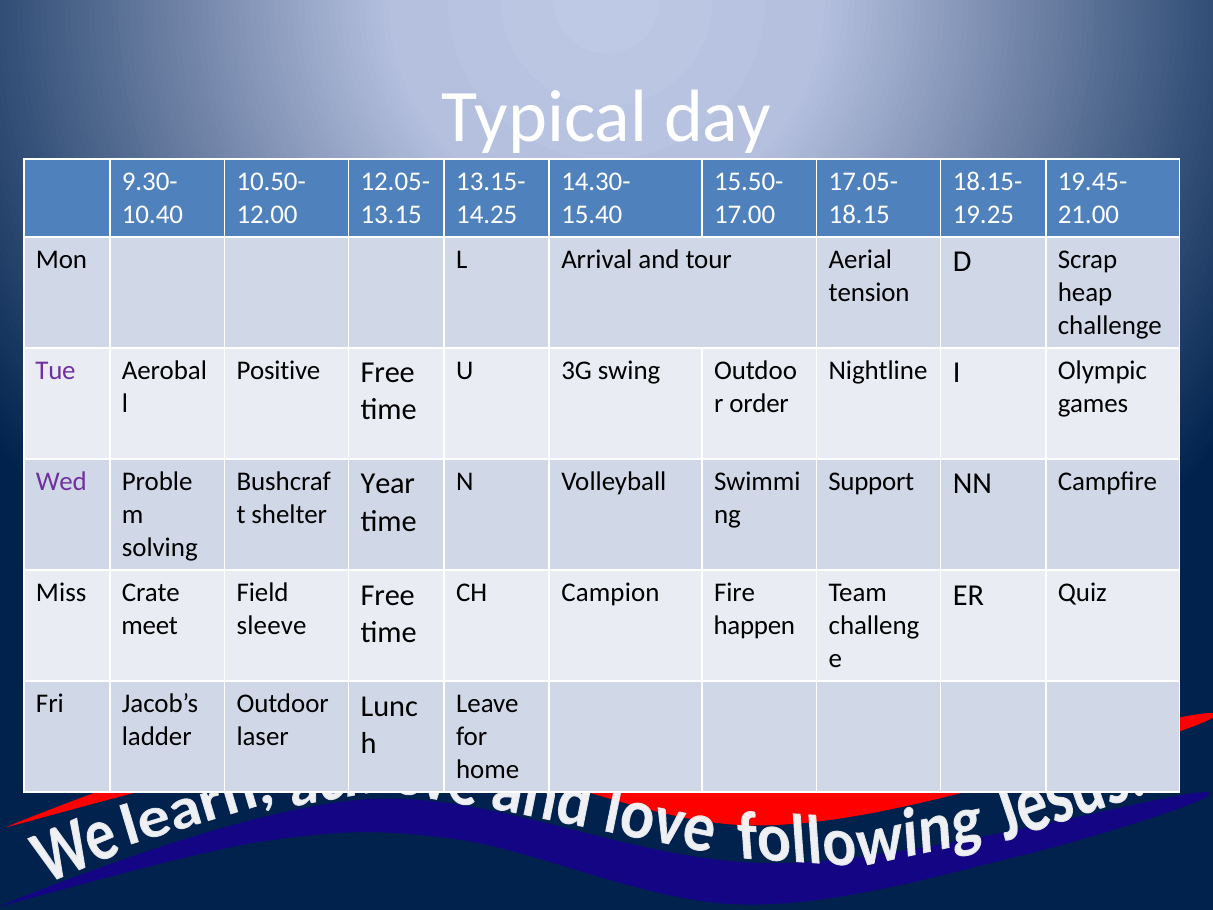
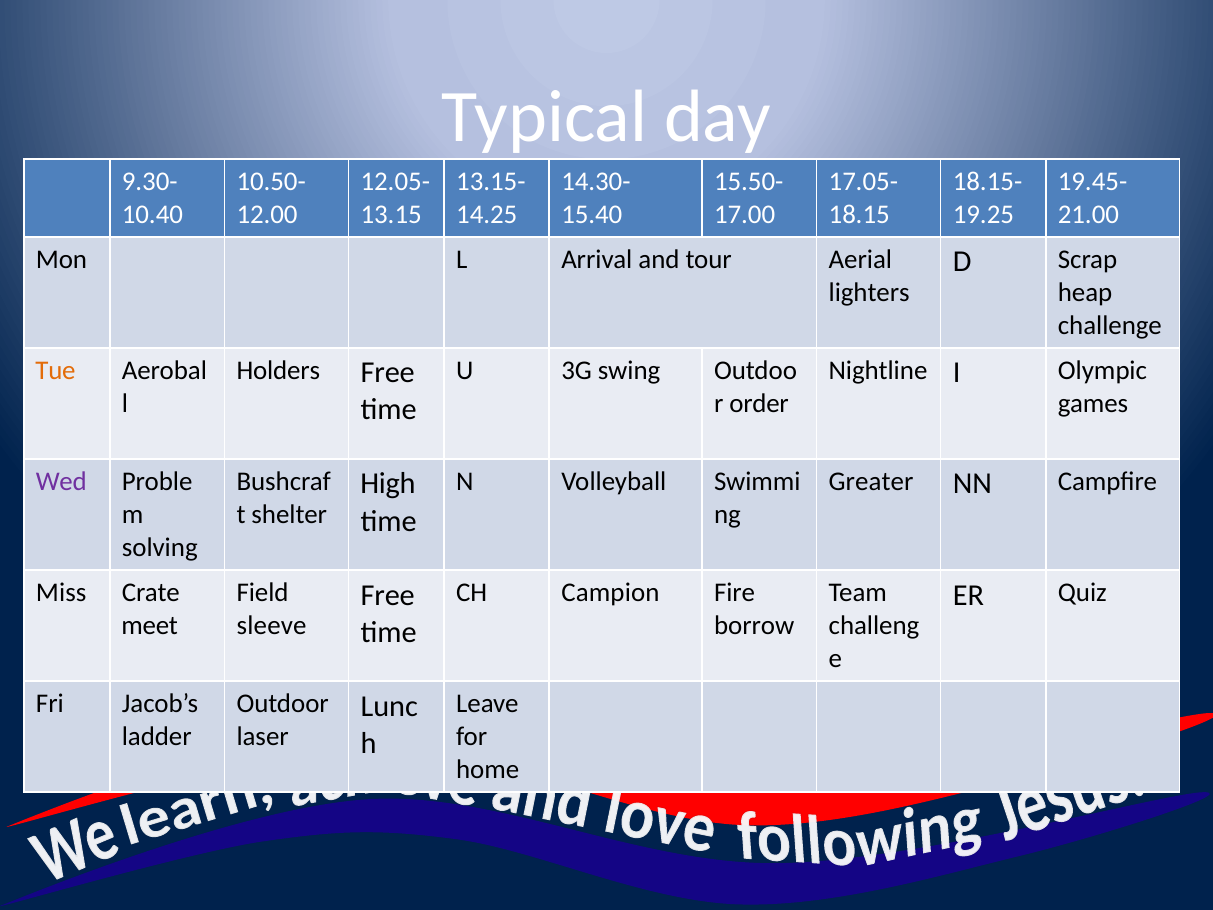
tension: tension -> lighters
Tue colour: purple -> orange
Positive: Positive -> Holders
Support: Support -> Greater
Year: Year -> High
happen: happen -> borrow
